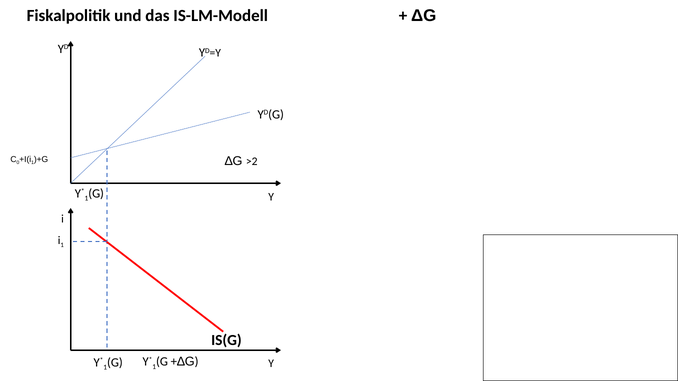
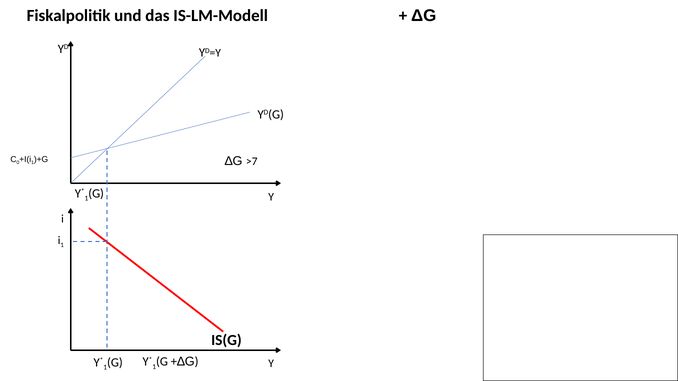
>2: >2 -> >7
